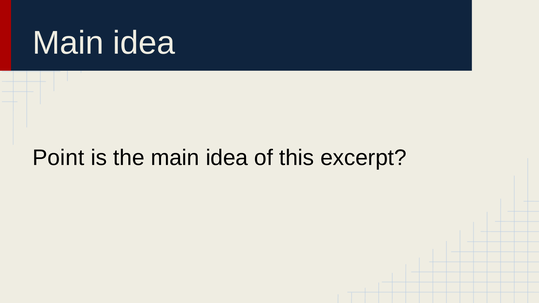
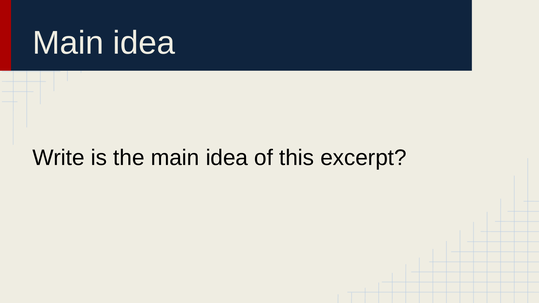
Point: Point -> Write
